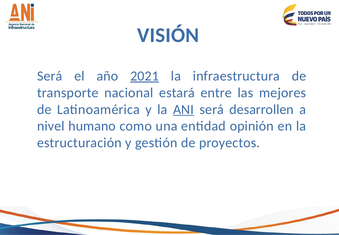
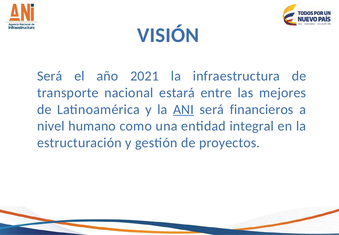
2021 underline: present -> none
desarrollen: desarrollen -> financieros
opinión: opinión -> integral
